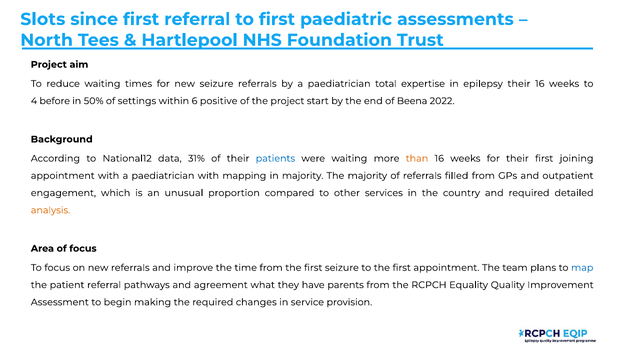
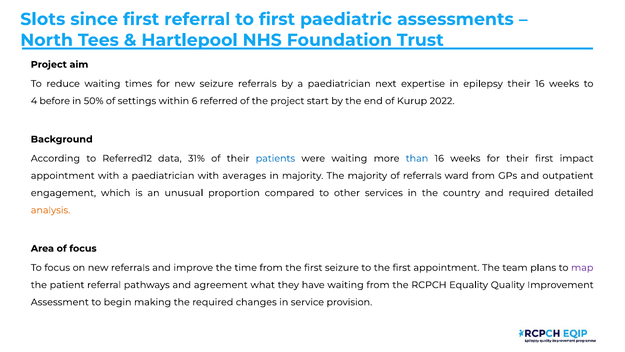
total: total -> next
positive: positive -> referred
Beena: Beena -> Kurup
National12: National12 -> Referred12
than colour: orange -> blue
joining: joining -> impact
mapping: mapping -> averages
filled: filled -> ward
map colour: blue -> purple
have parents: parents -> waiting
